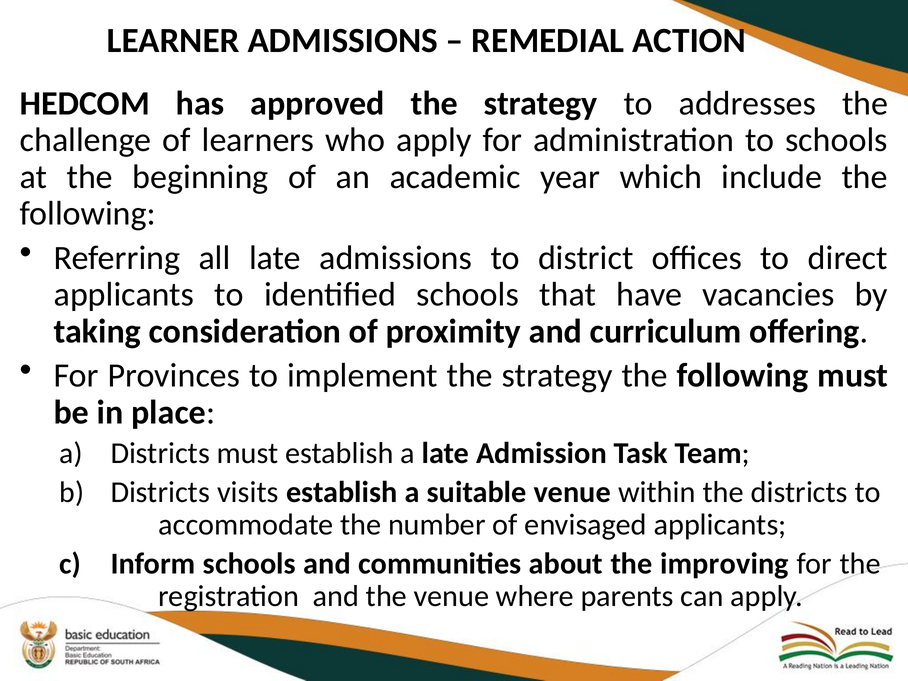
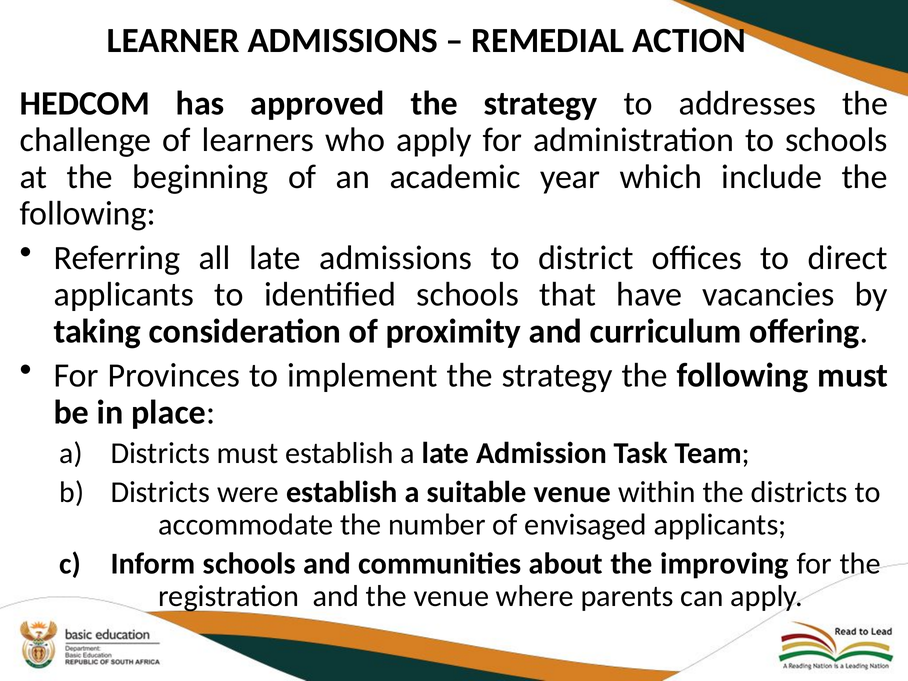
visits: visits -> were
